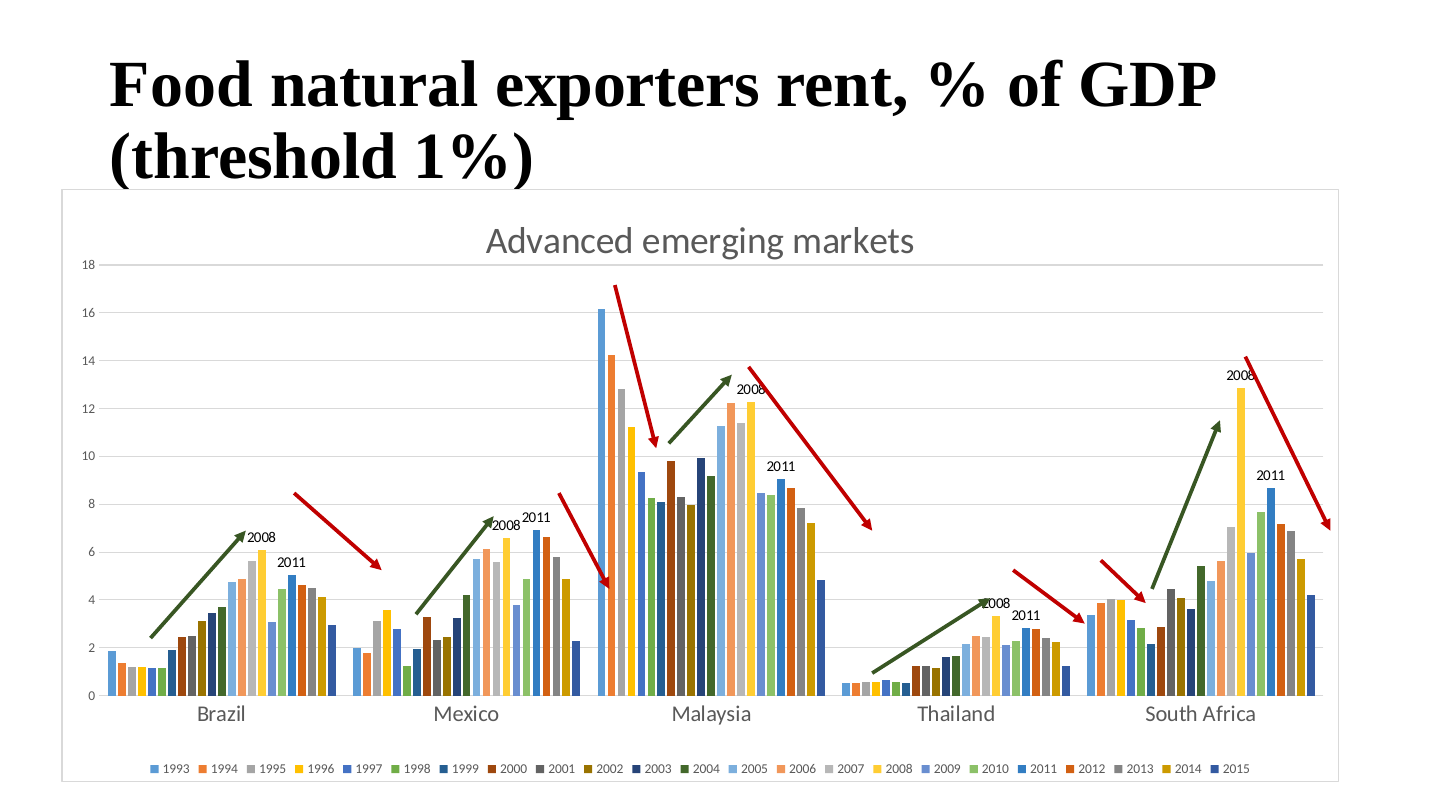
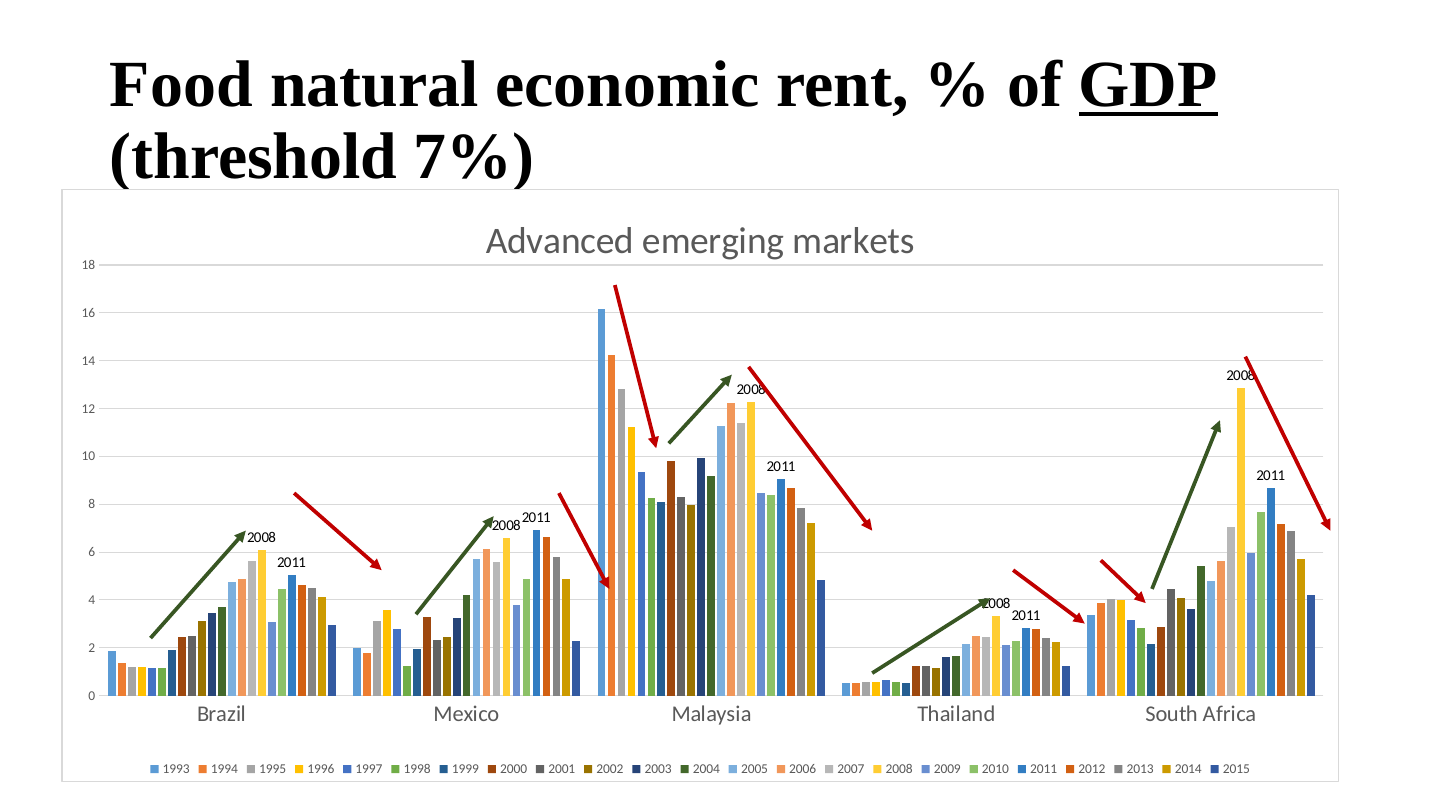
exporters: exporters -> economic
GDP underline: none -> present
1%: 1% -> 7%
